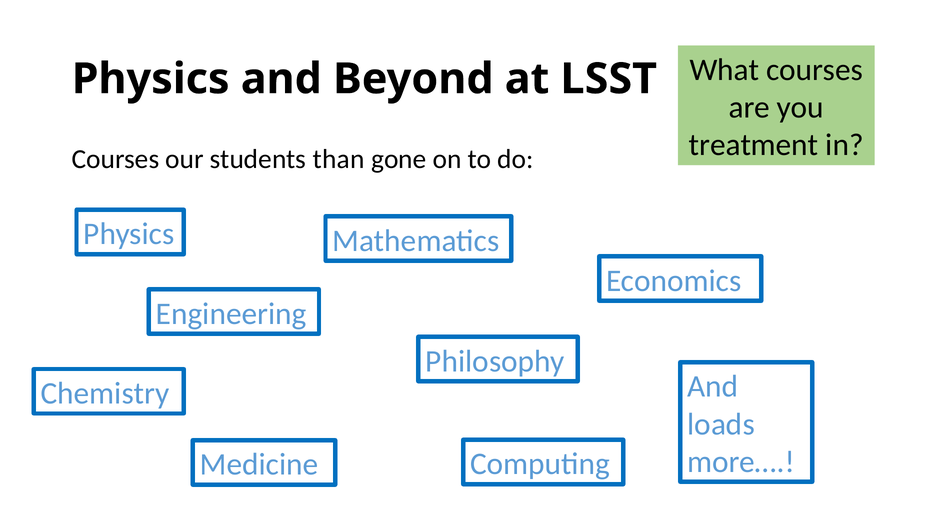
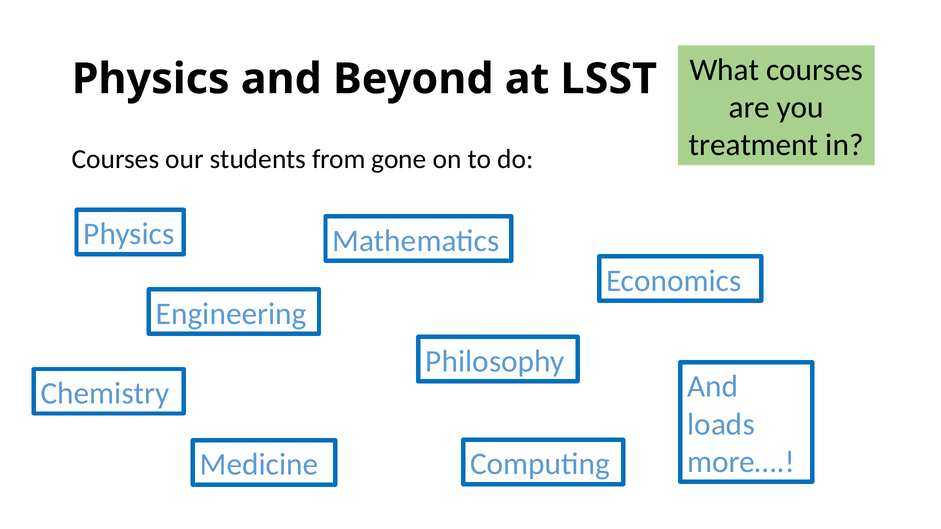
than: than -> from
